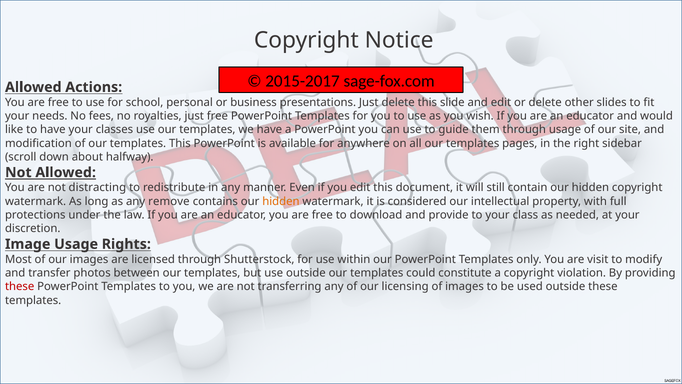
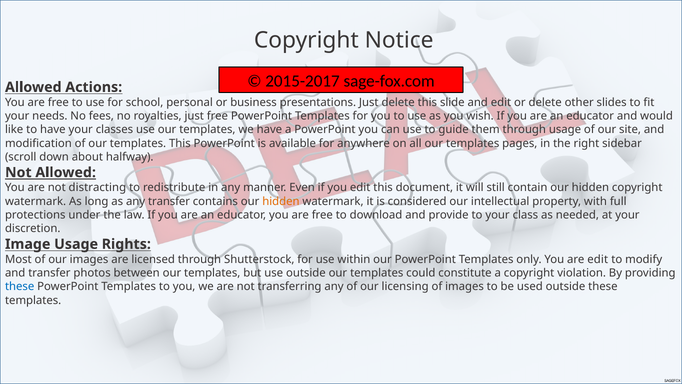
any remove: remove -> transfer
are visit: visit -> edit
these at (20, 286) colour: red -> blue
